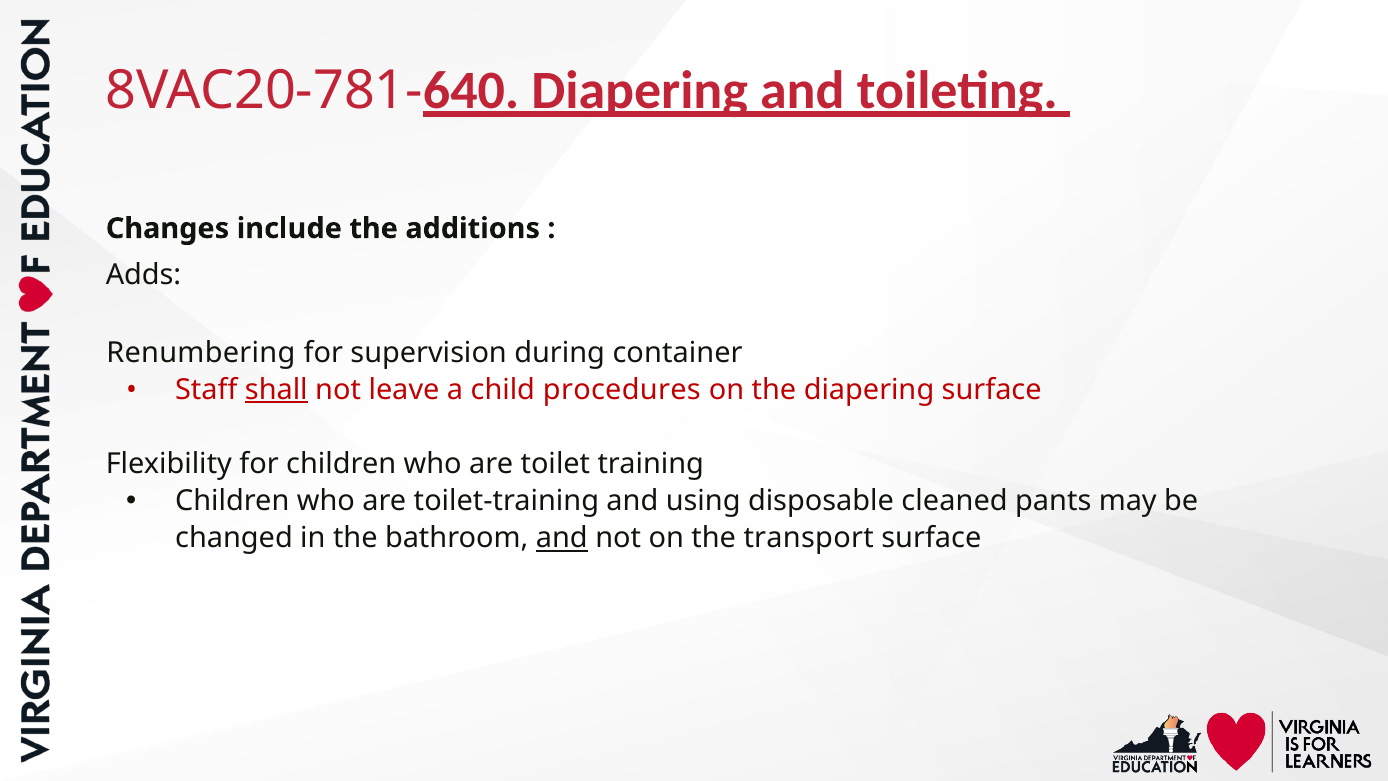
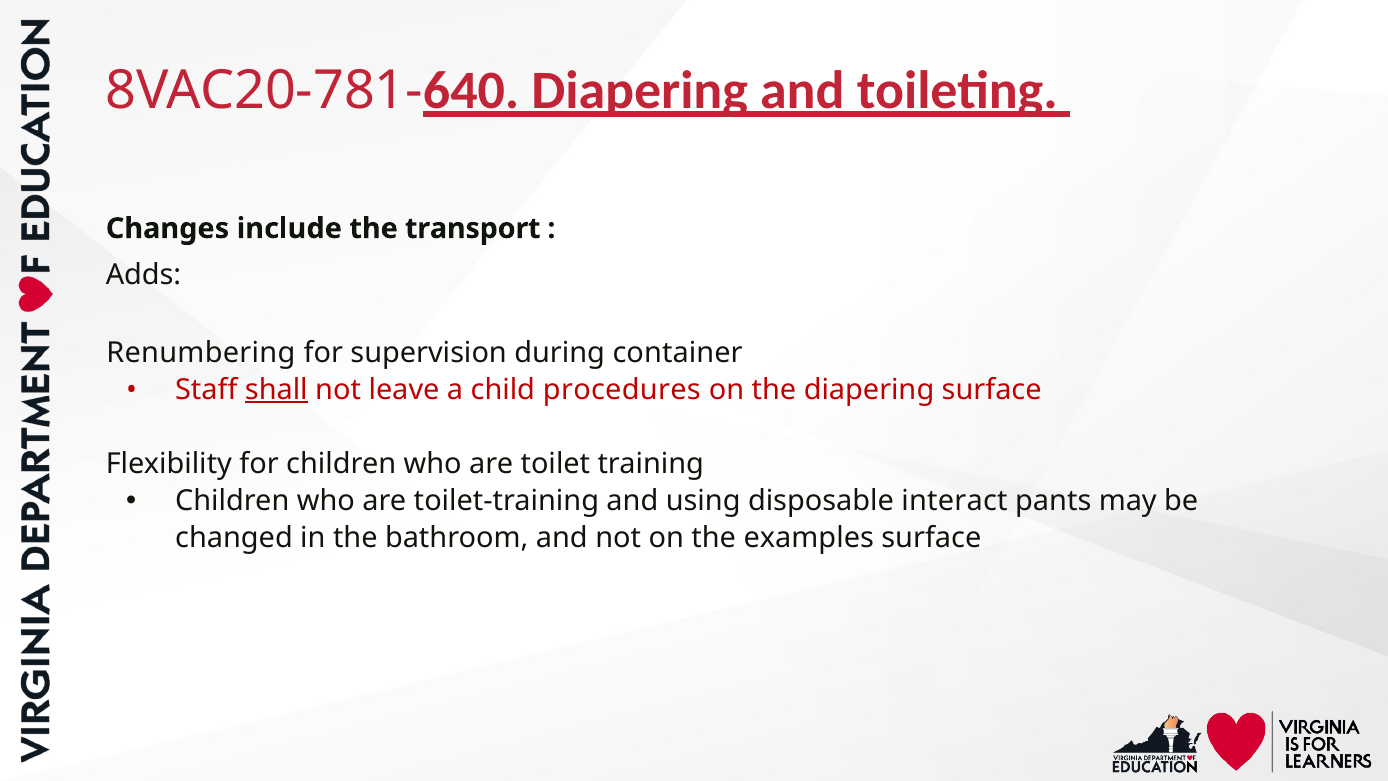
additions: additions -> transport
cleaned: cleaned -> interact
and at (562, 538) underline: present -> none
transport: transport -> examples
